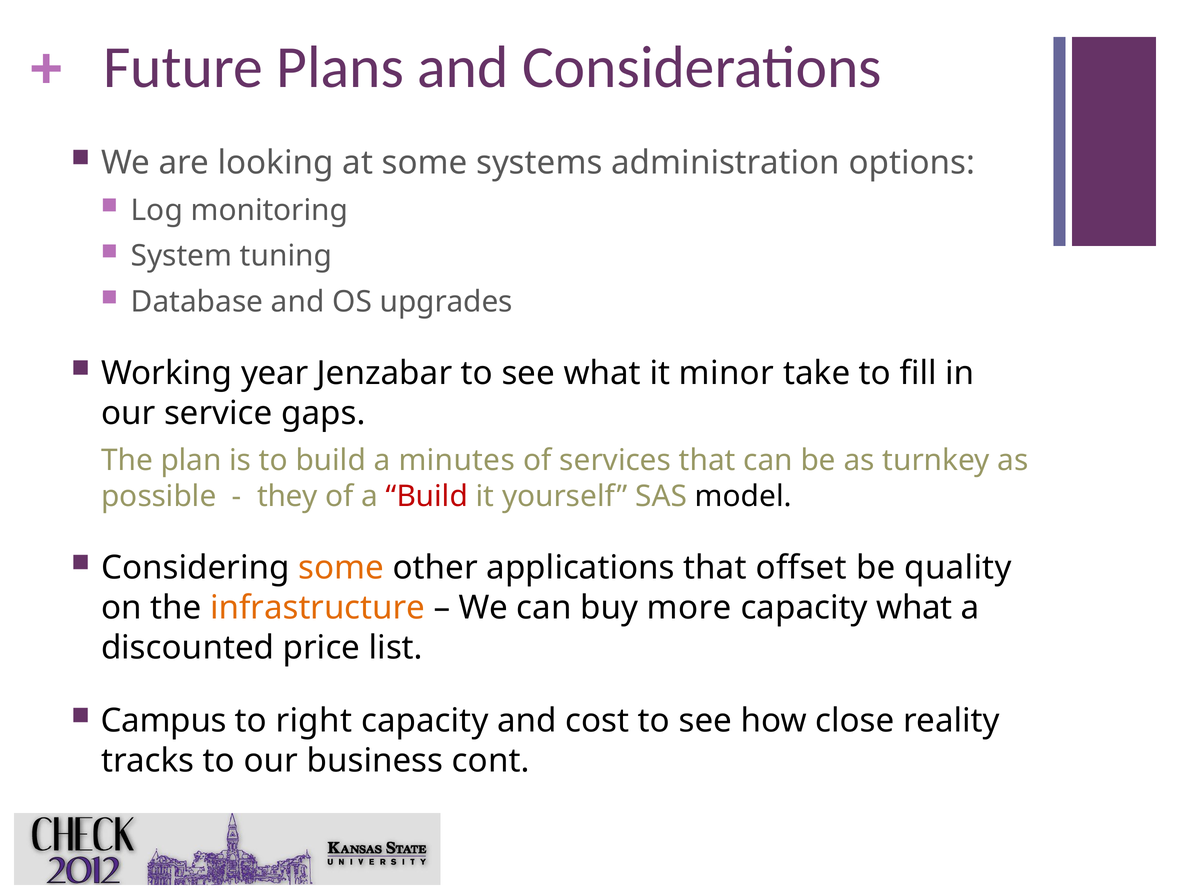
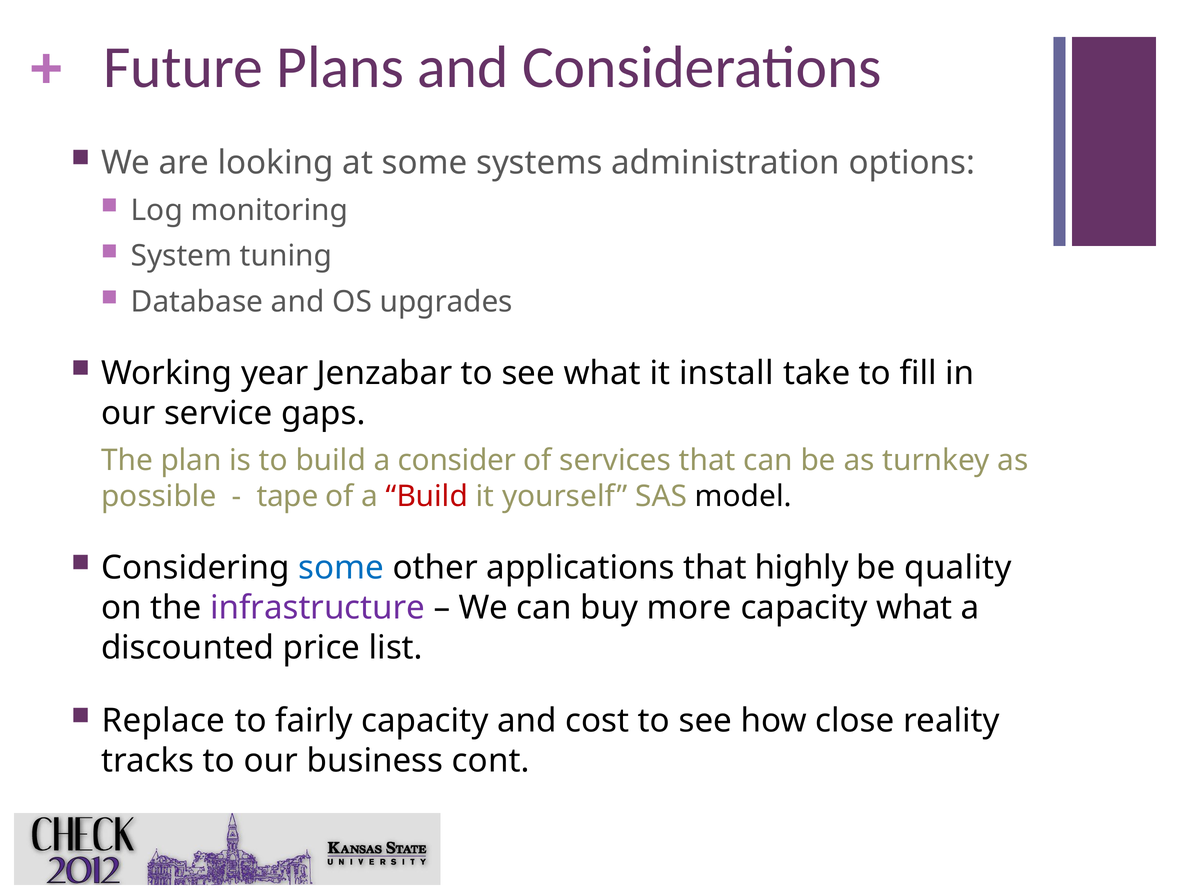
minor: minor -> install
minutes: minutes -> consider
they: they -> tape
some at (341, 567) colour: orange -> blue
offset: offset -> highly
infrastructure colour: orange -> purple
Campus: Campus -> Replace
right: right -> fairly
